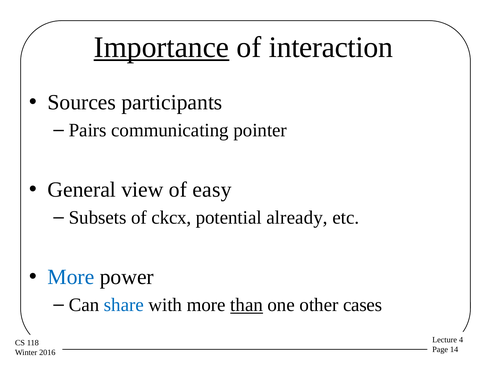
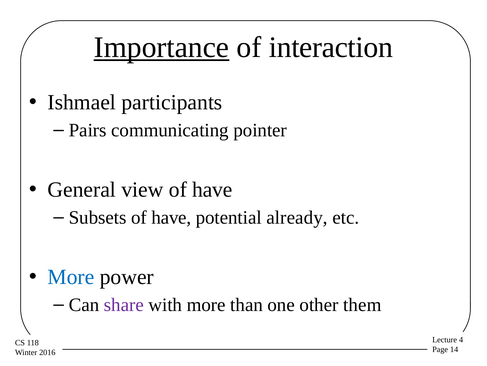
Sources: Sources -> Ishmael
view of easy: easy -> have
Subsets of ckcx: ckcx -> have
share colour: blue -> purple
than underline: present -> none
cases: cases -> them
